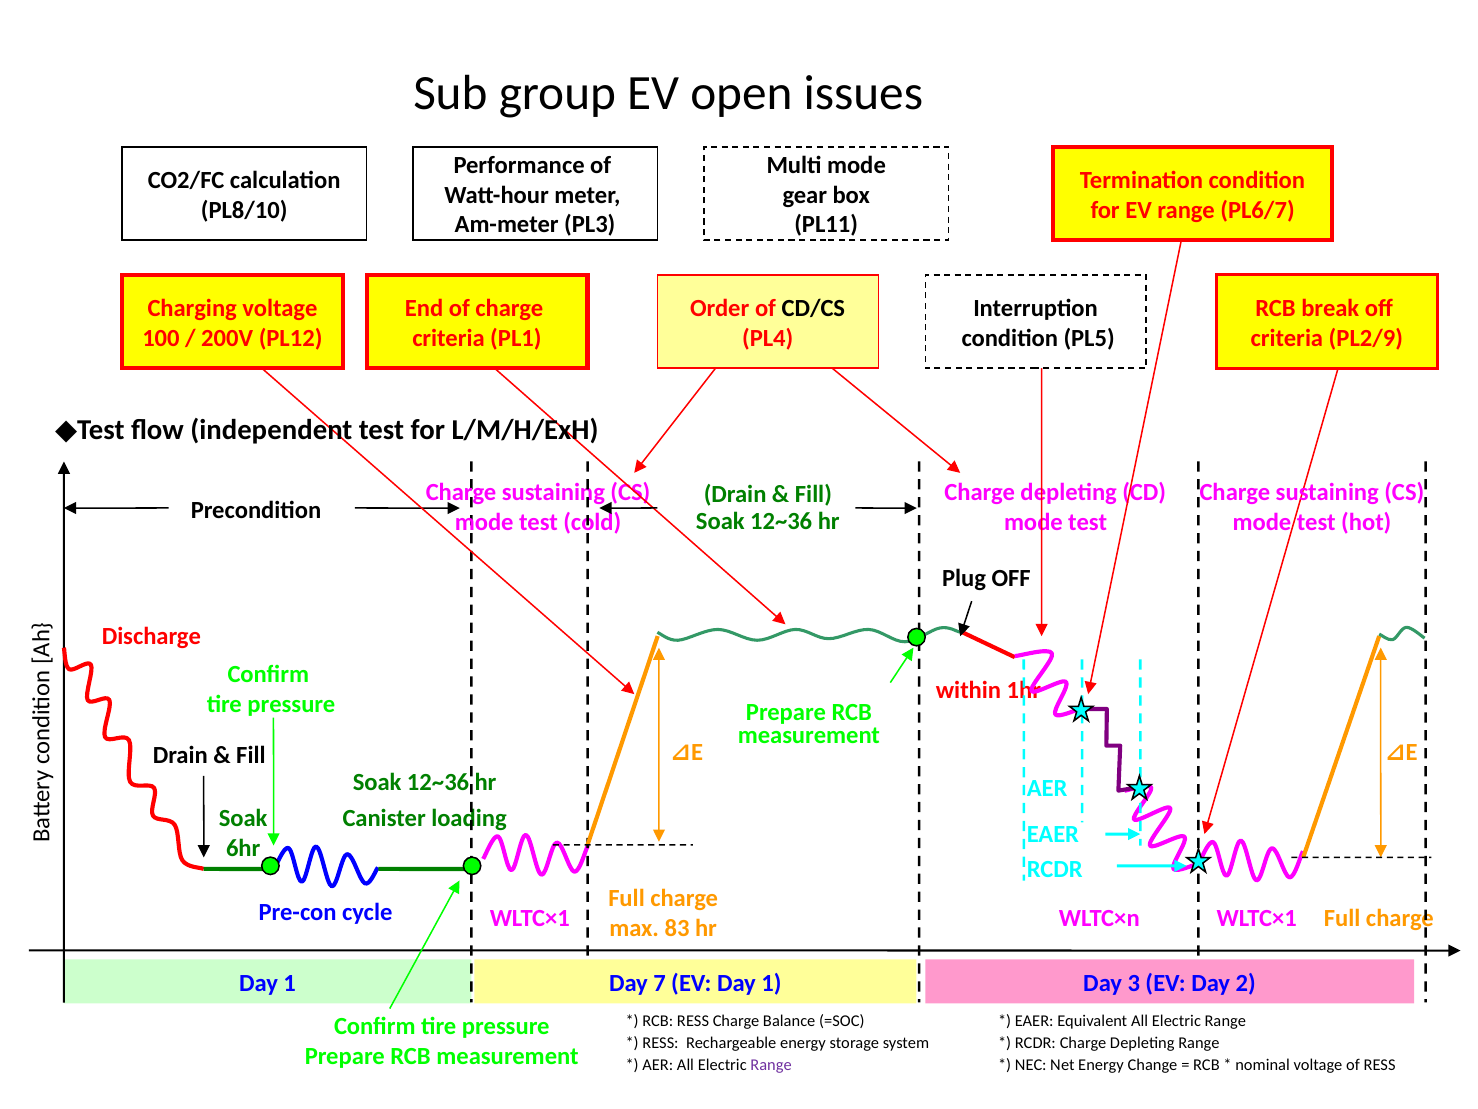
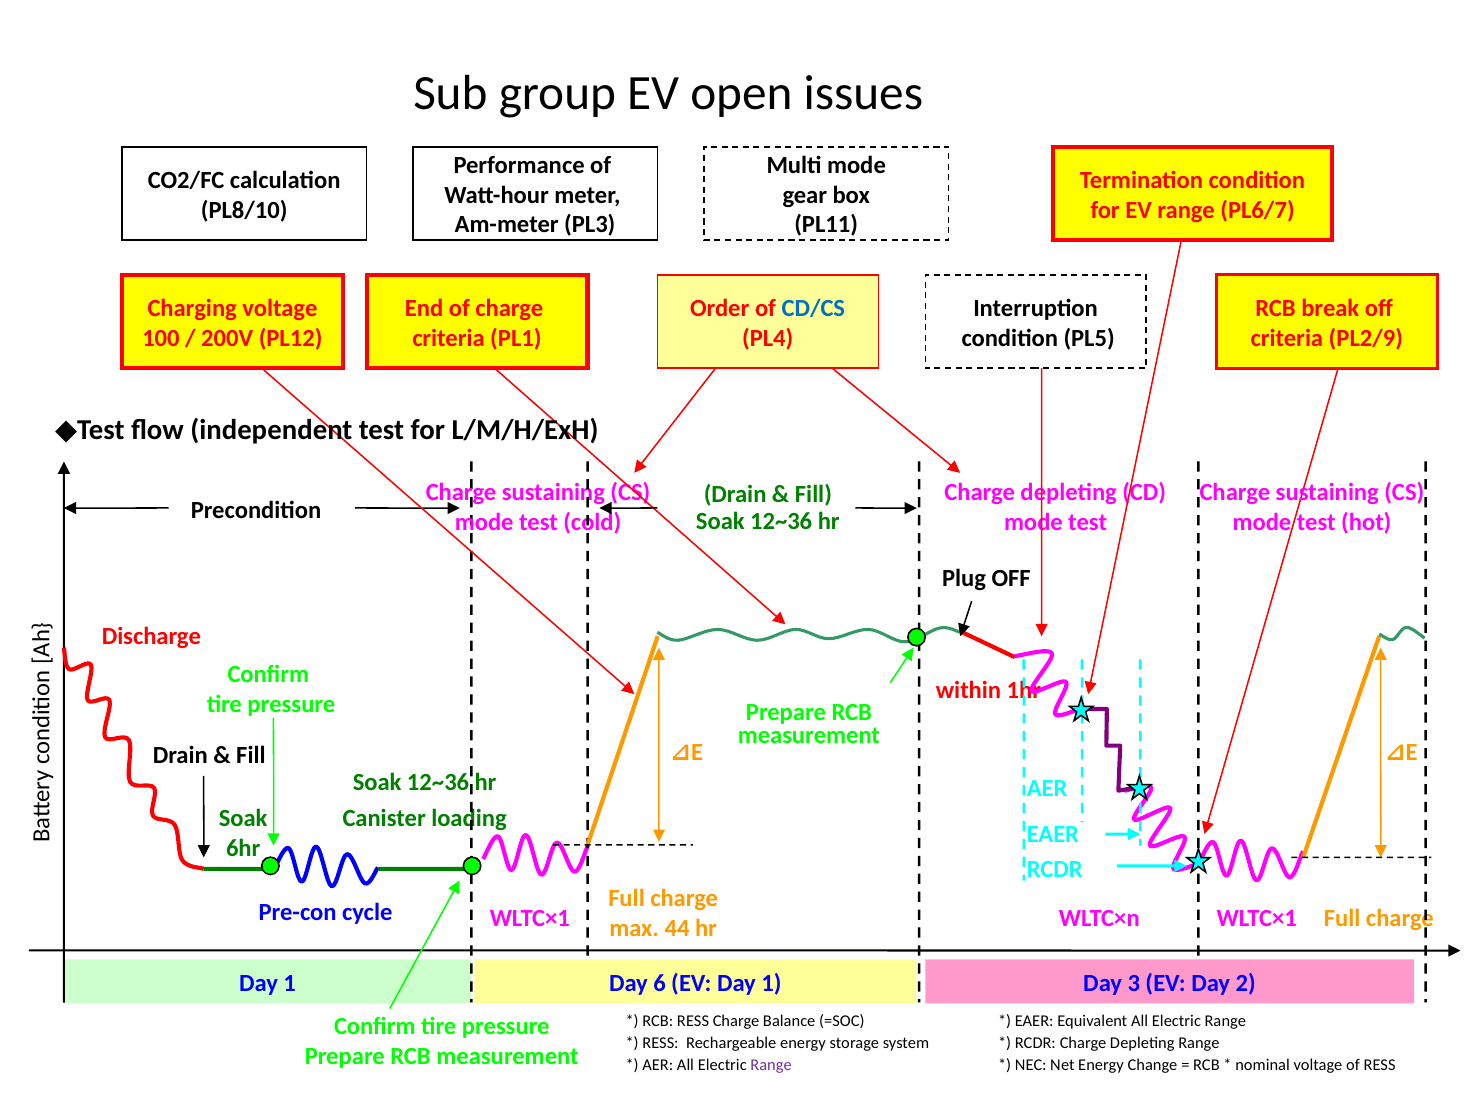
CD/CS colour: black -> blue
83: 83 -> 44
7: 7 -> 6
